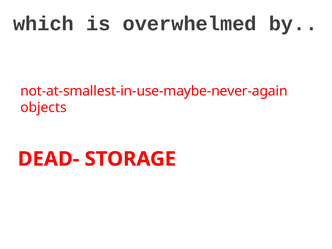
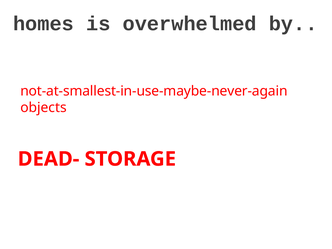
which: which -> homes
